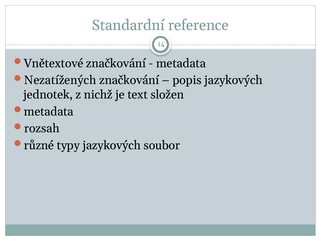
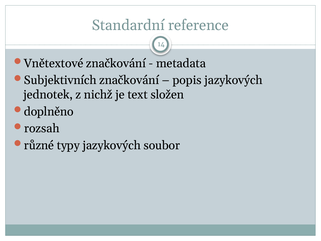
Nezatížených: Nezatížených -> Subjektivních
metadata at (49, 111): metadata -> doplněno
